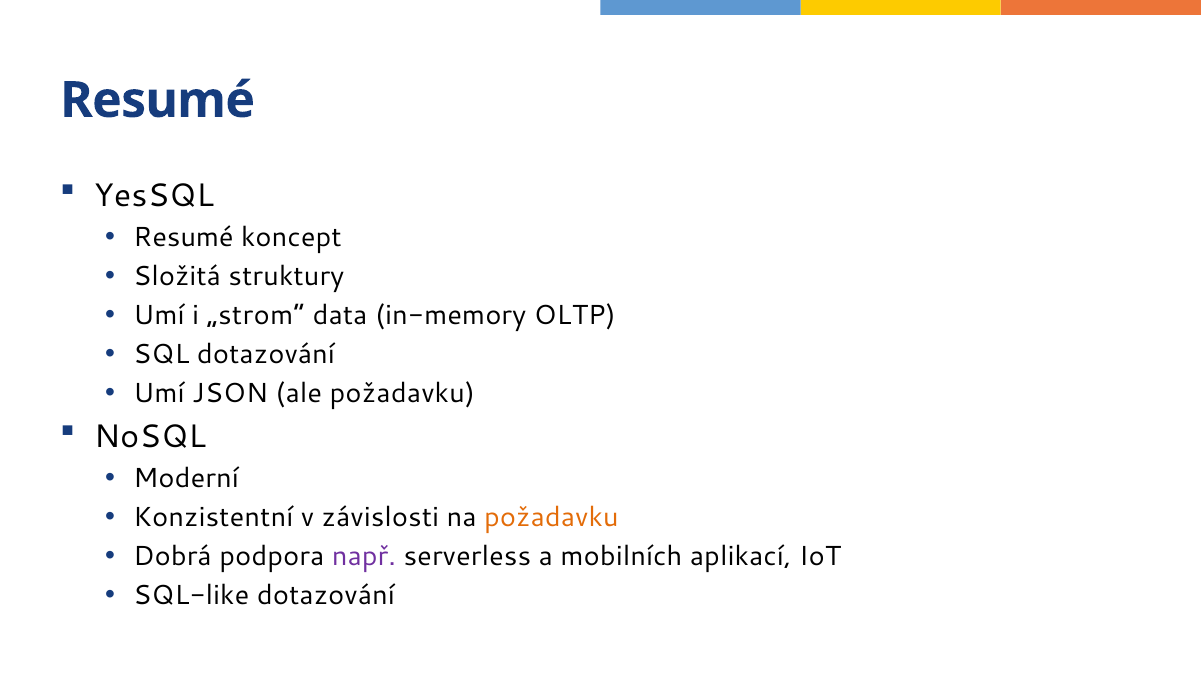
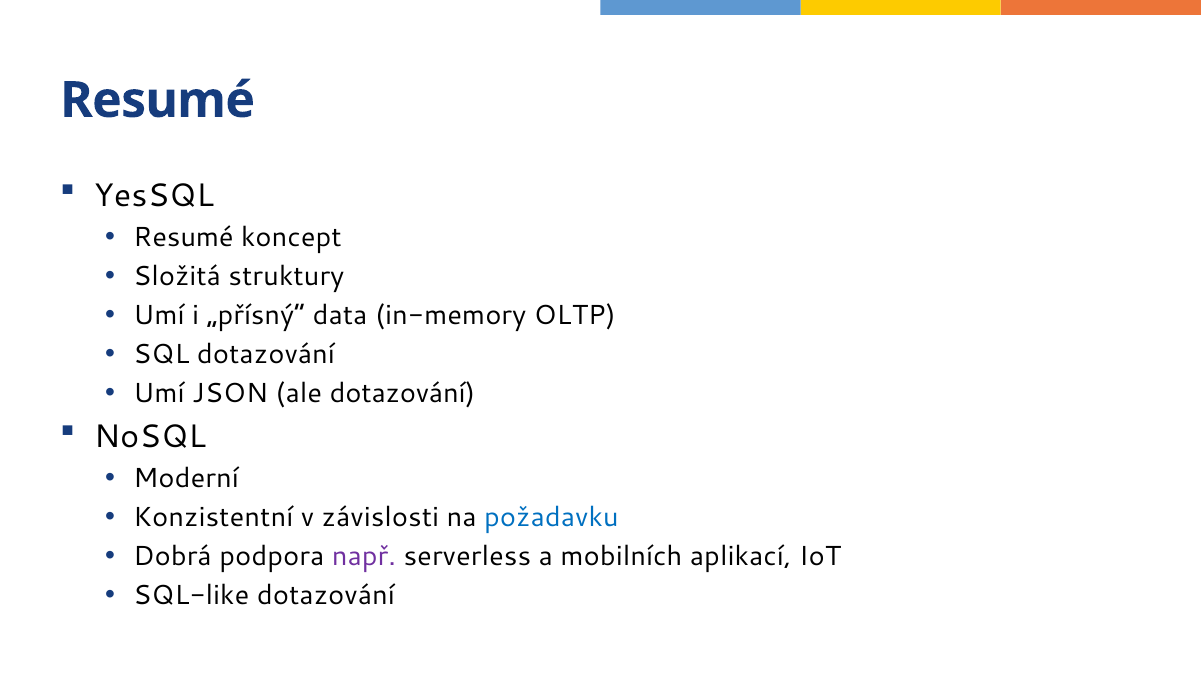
„strom“: „strom“ -> „přísný“
ale požadavku: požadavku -> dotazování
požadavku at (551, 518) colour: orange -> blue
